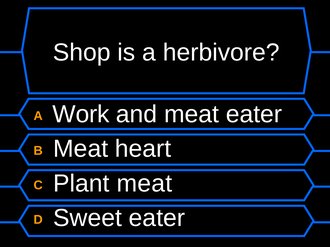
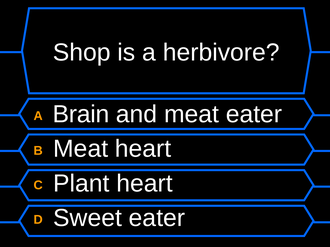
Work: Work -> Brain
Plant meat: meat -> heart
